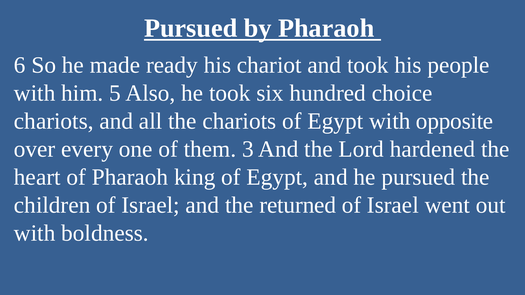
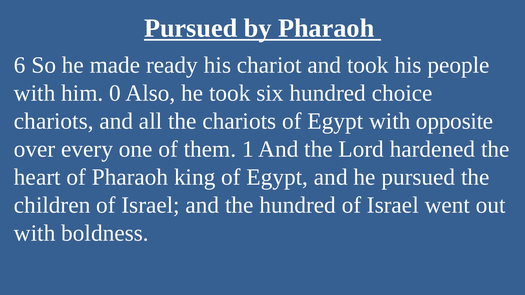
5: 5 -> 0
3: 3 -> 1
the returned: returned -> hundred
